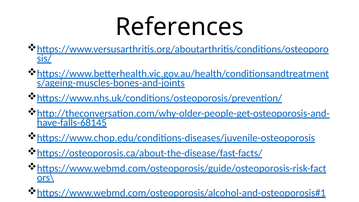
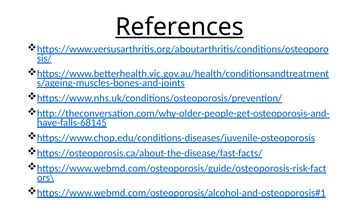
References underline: none -> present
